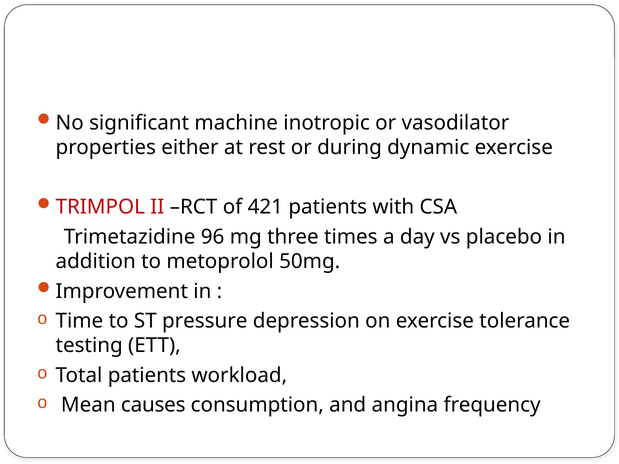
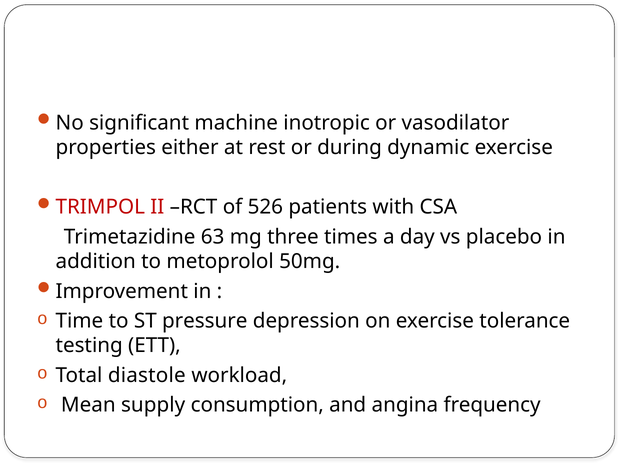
421: 421 -> 526
96: 96 -> 63
Total patients: patients -> diastole
causes: causes -> supply
